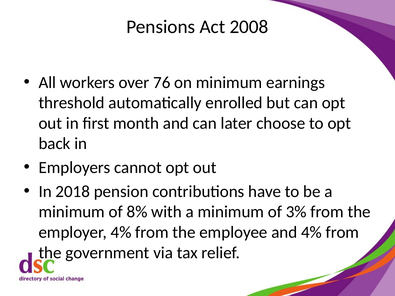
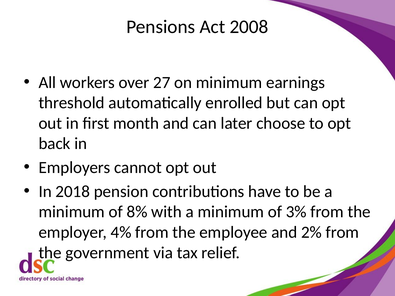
76: 76 -> 27
and 4%: 4% -> 2%
